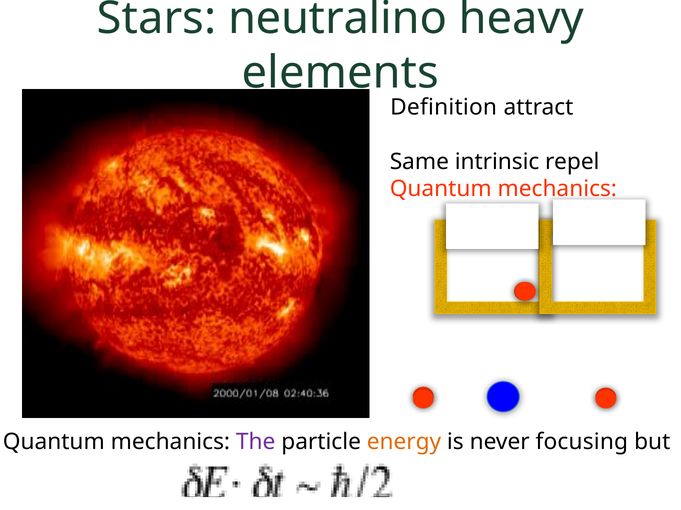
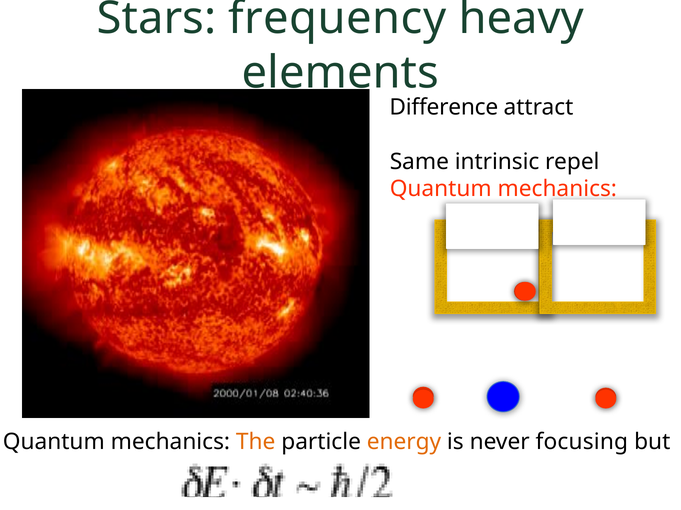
neutralino: neutralino -> frequency
Definition: Definition -> Difference
The colour: purple -> orange
